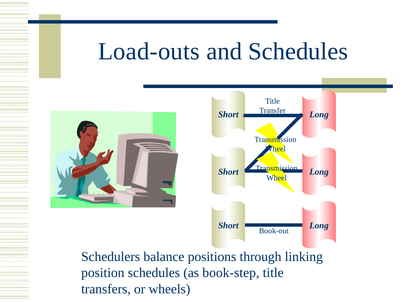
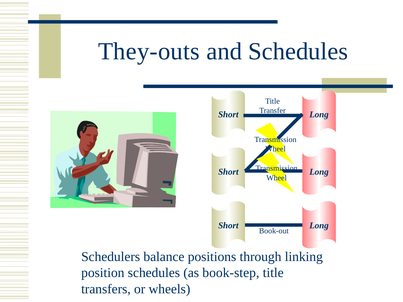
Load-outs: Load-outs -> They-outs
